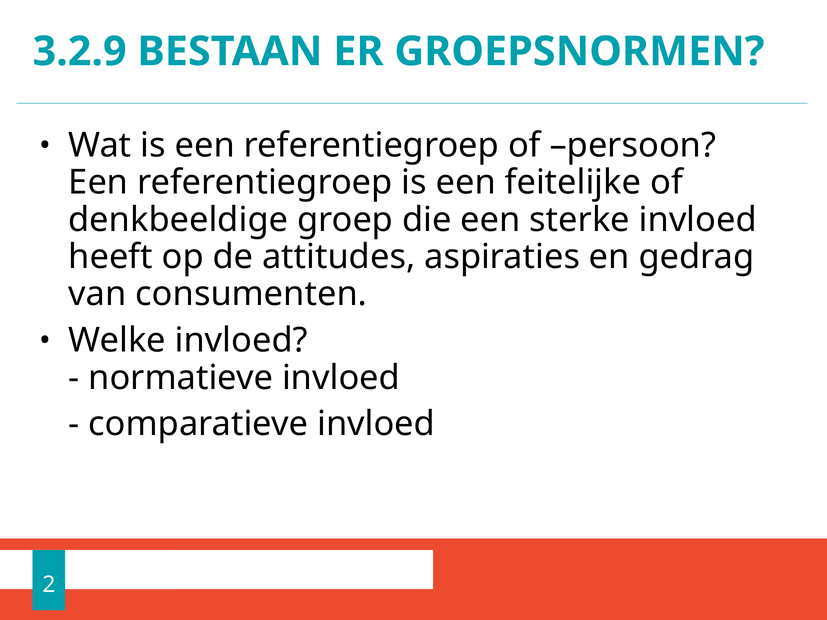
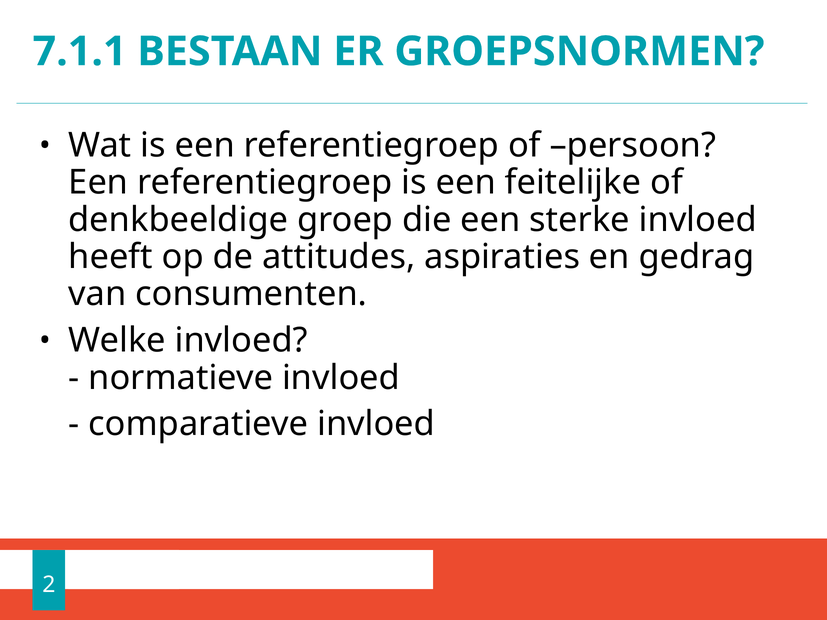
3.2.9: 3.2.9 -> 7.1.1
